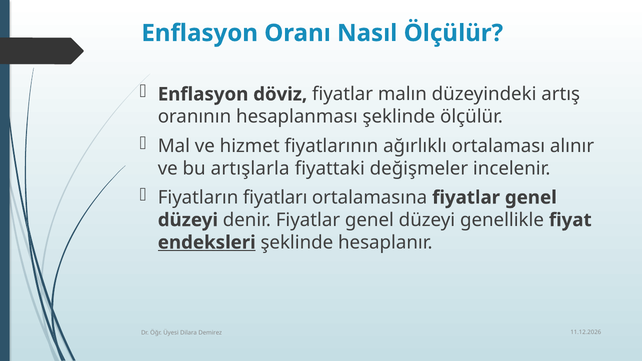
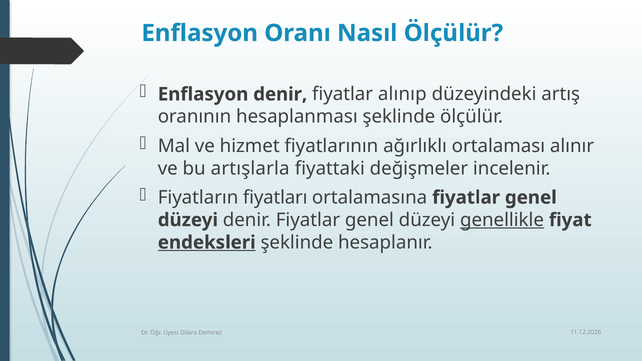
Enflasyon döviz: döviz -> denir
malın: malın -> alınıp
genellikle underline: none -> present
